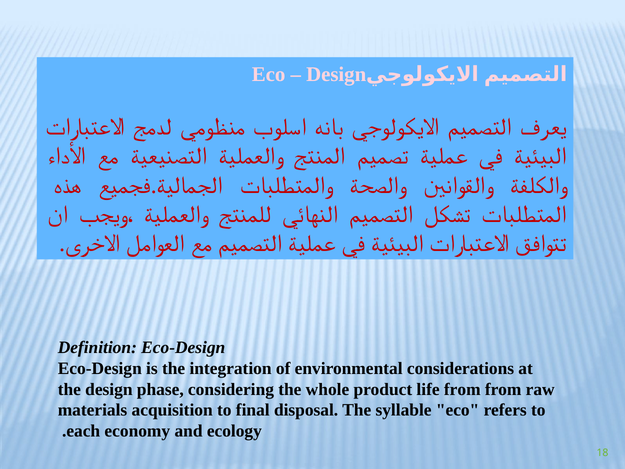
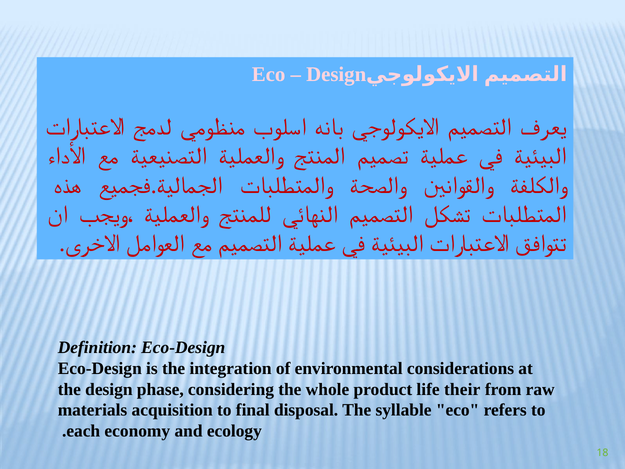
life from: from -> their
